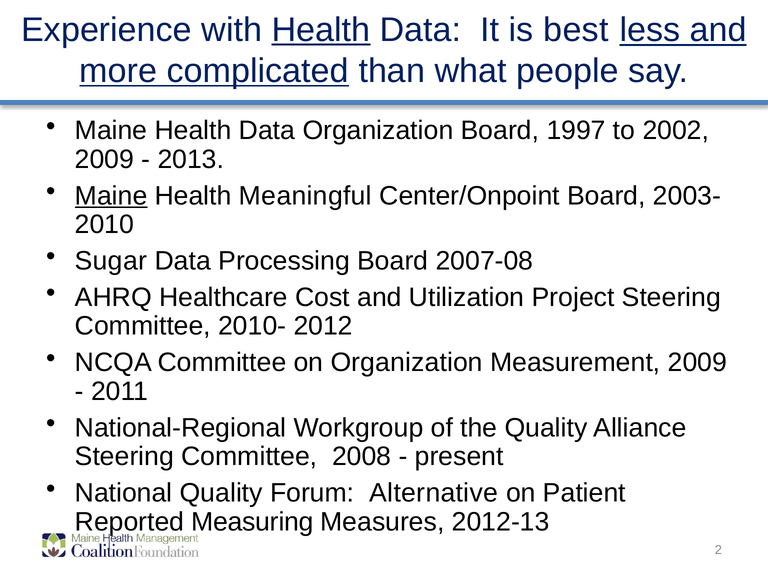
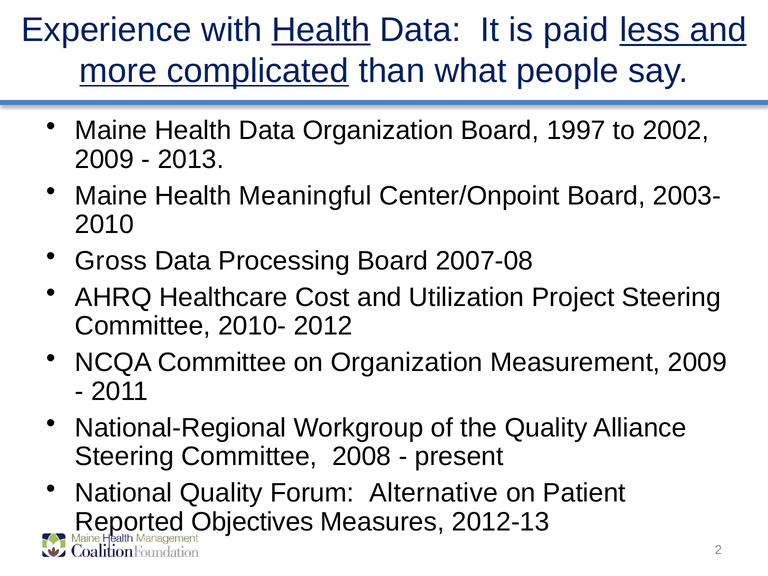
best: best -> paid
Maine at (111, 196) underline: present -> none
Sugar: Sugar -> Gross
Measuring: Measuring -> Objectives
